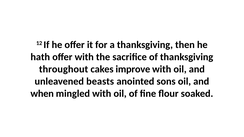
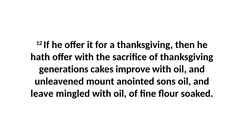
throughout: throughout -> generations
beasts: beasts -> mount
when: when -> leave
